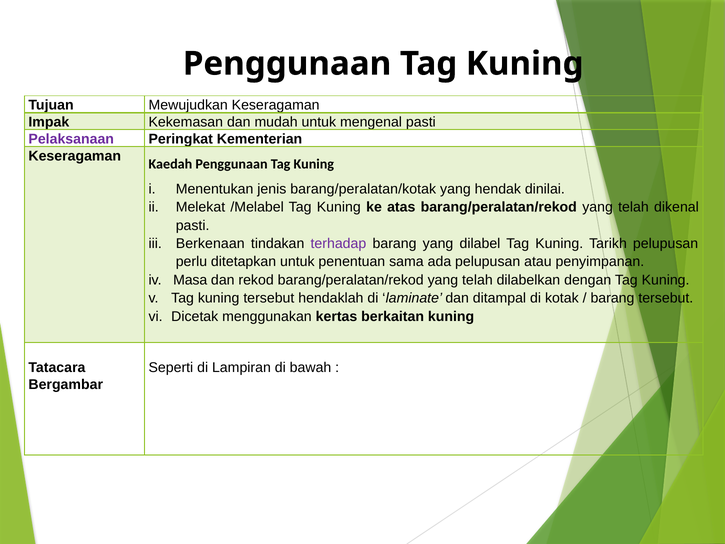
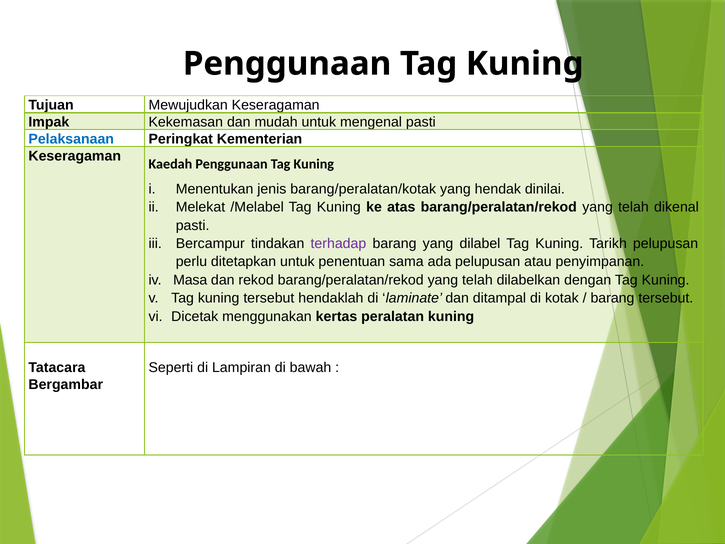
Pelaksanaan colour: purple -> blue
Berkenaan: Berkenaan -> Bercampur
berkaitan: berkaitan -> peralatan
